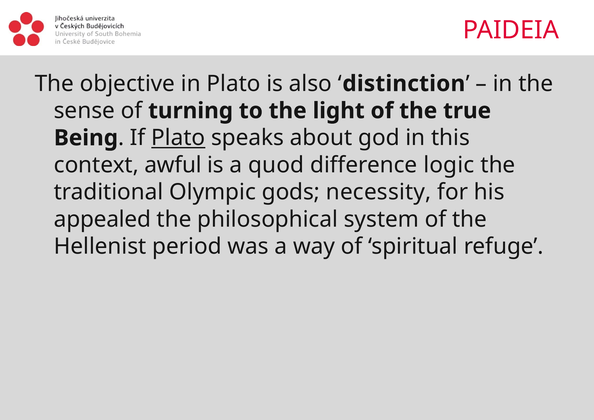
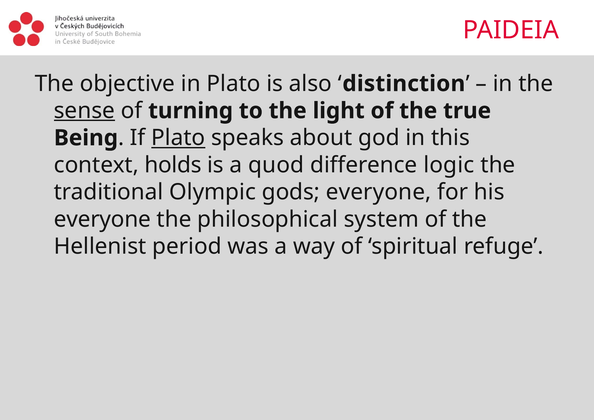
sense underline: none -> present
awful: awful -> holds
gods necessity: necessity -> everyone
appealed at (102, 219): appealed -> everyone
